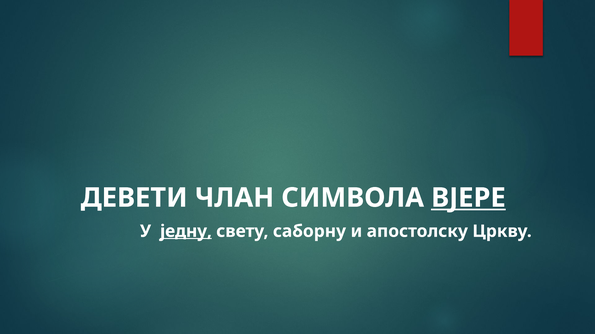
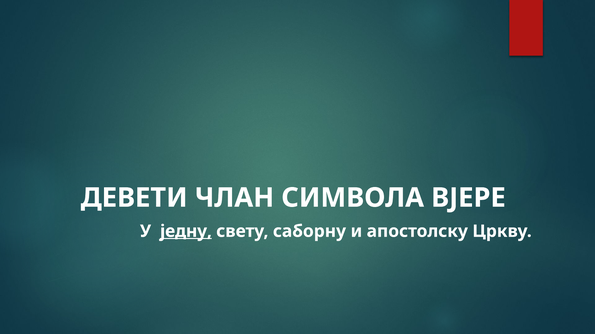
ВЈЕРЕ underline: present -> none
